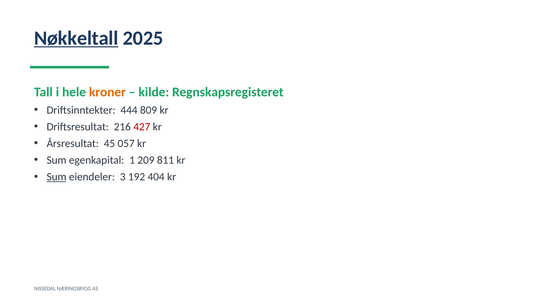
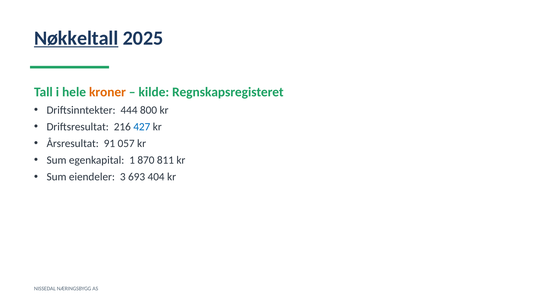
809: 809 -> 800
427 colour: red -> blue
45: 45 -> 91
209: 209 -> 870
Sum at (57, 177) underline: present -> none
192: 192 -> 693
